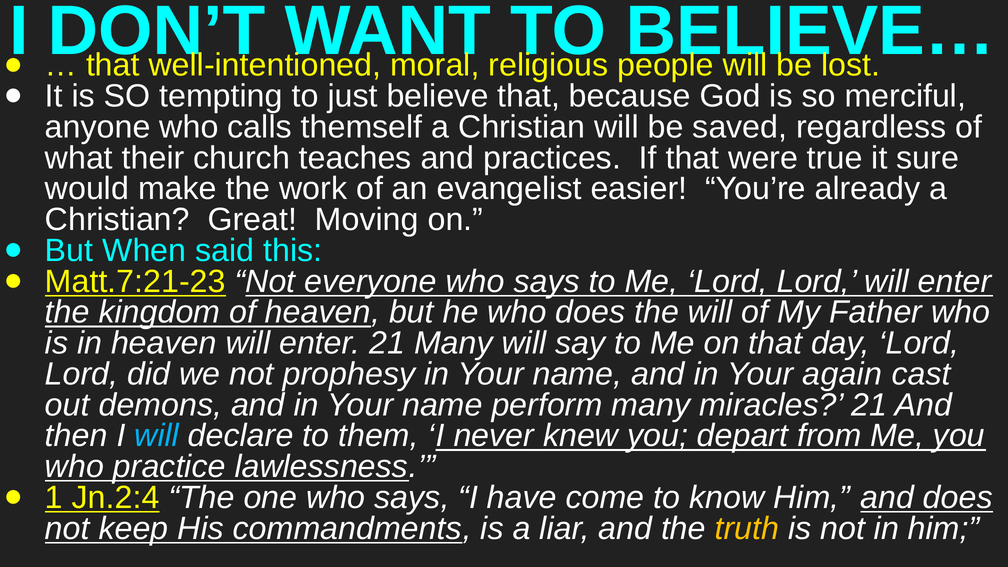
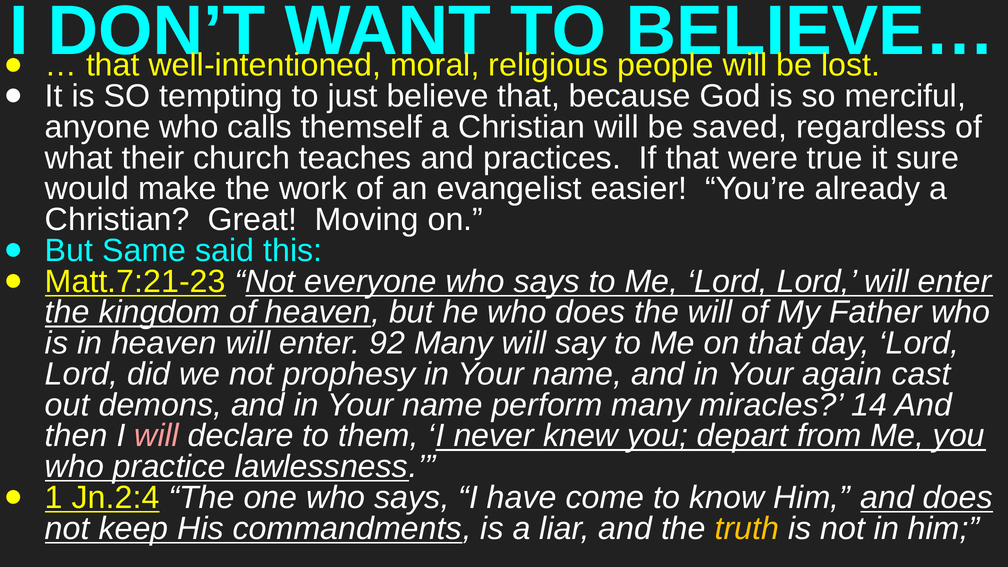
When: When -> Same
enter 21: 21 -> 92
miracles 21: 21 -> 14
will at (157, 436) colour: light blue -> pink
